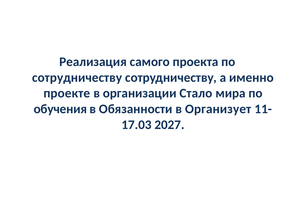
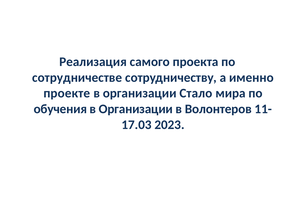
сотрудничеству at (77, 78): сотрудничеству -> сотрудничестве
Обязанности at (136, 109): Обязанности -> Организации
Организует: Организует -> Волонтеров
2027: 2027 -> 2023
